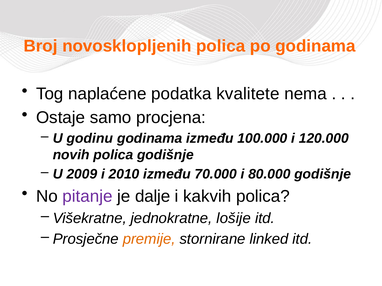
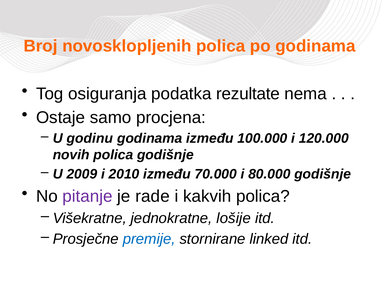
naplaćene: naplaćene -> osiguranja
kvalitete: kvalitete -> rezultate
dalje: dalje -> rade
premije colour: orange -> blue
